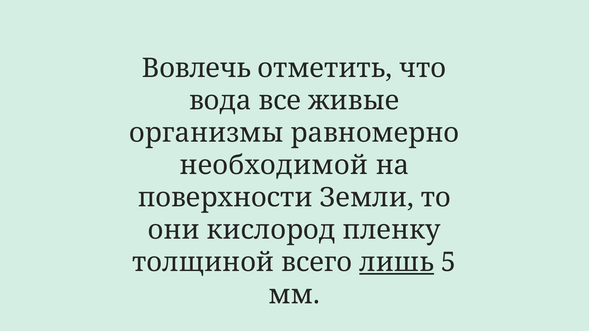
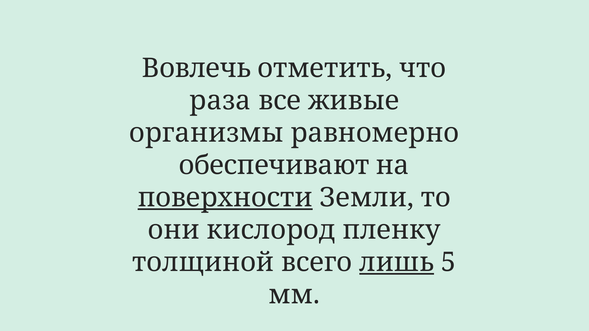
вода: вода -> раза
необходимой: необходимой -> обеспечивают
поверхности underline: none -> present
